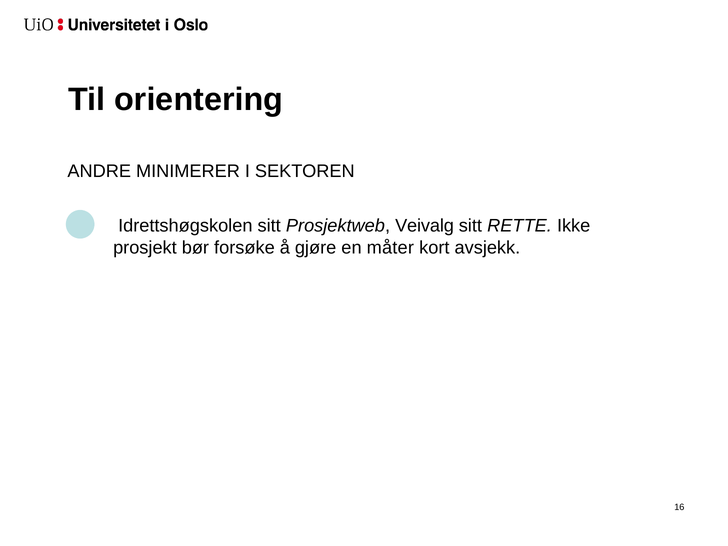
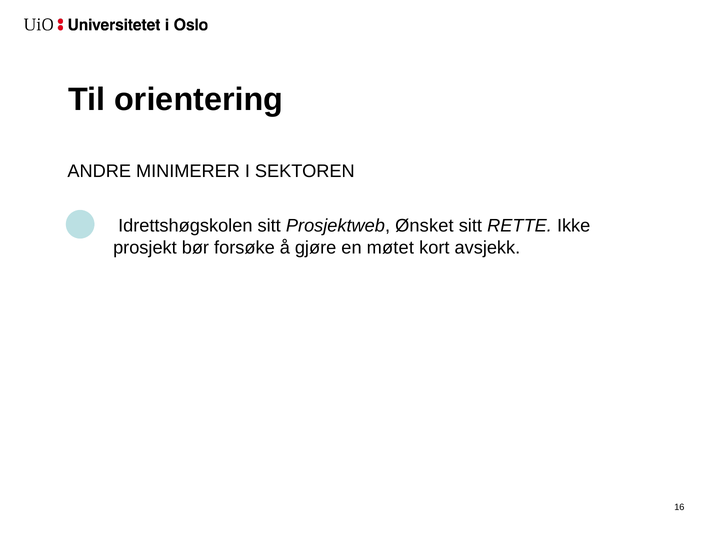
Veivalg: Veivalg -> Ønsket
måter: måter -> møtet
